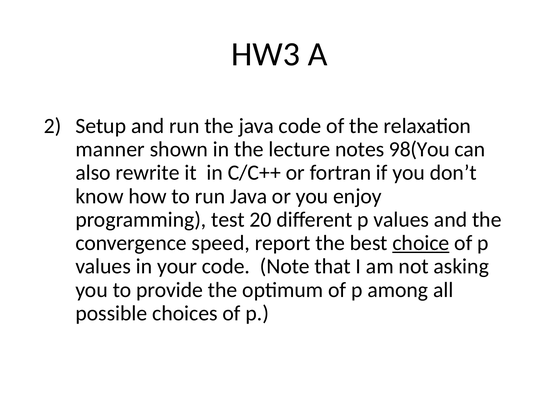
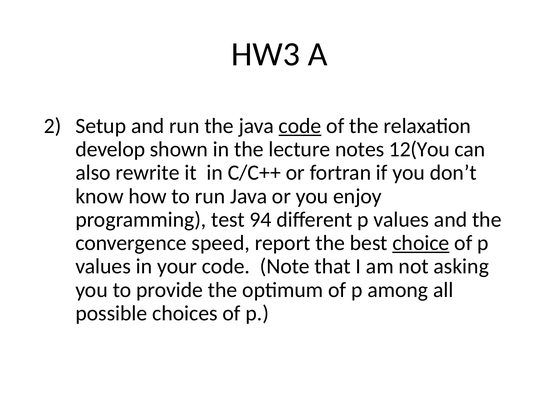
code at (300, 126) underline: none -> present
manner: manner -> develop
98(You: 98(You -> 12(You
20: 20 -> 94
